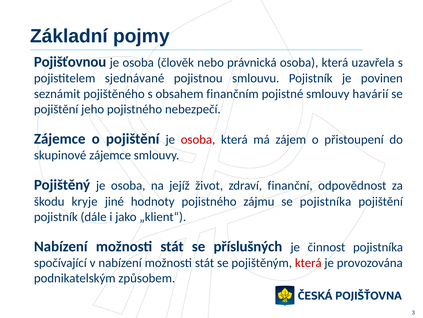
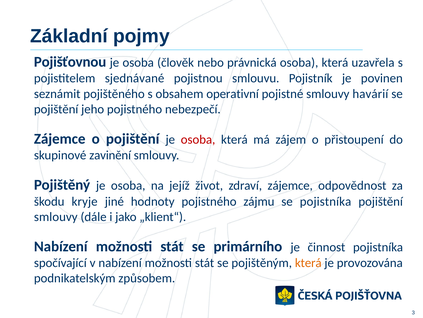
finančním: finančním -> operativní
skupinové zájemce: zájemce -> zavinění
zdraví finanční: finanční -> zájemce
pojistník at (56, 216): pojistník -> smlouvy
příslušných: příslušných -> primárního
která at (308, 262) colour: red -> orange
